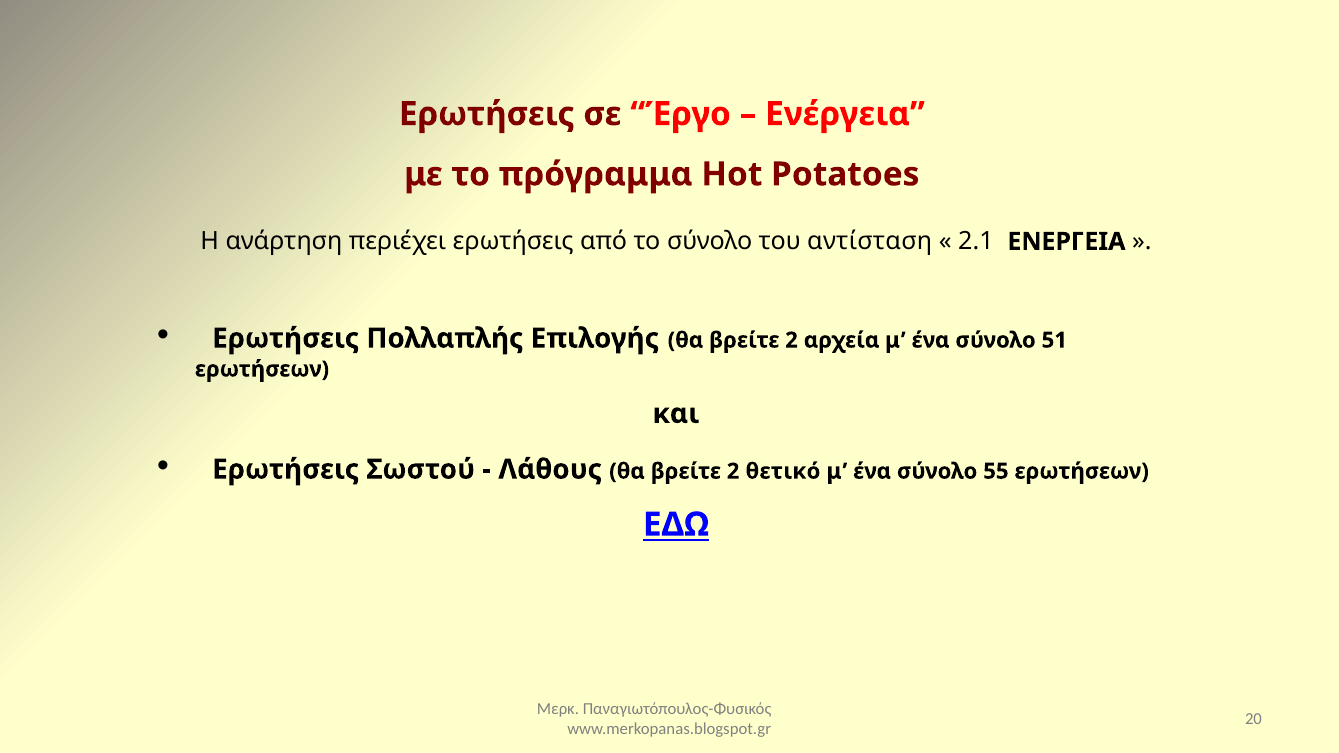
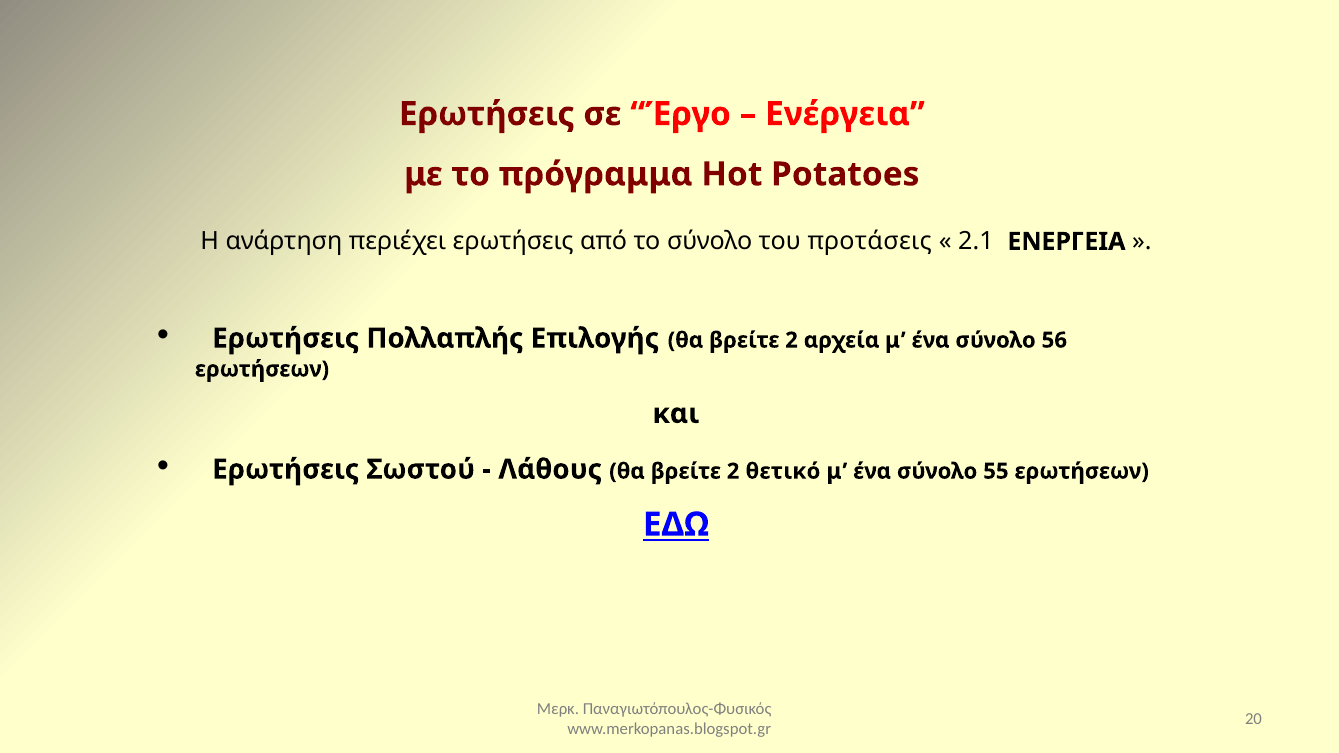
αντίσταση: αντίσταση -> προτάσεις
51: 51 -> 56
